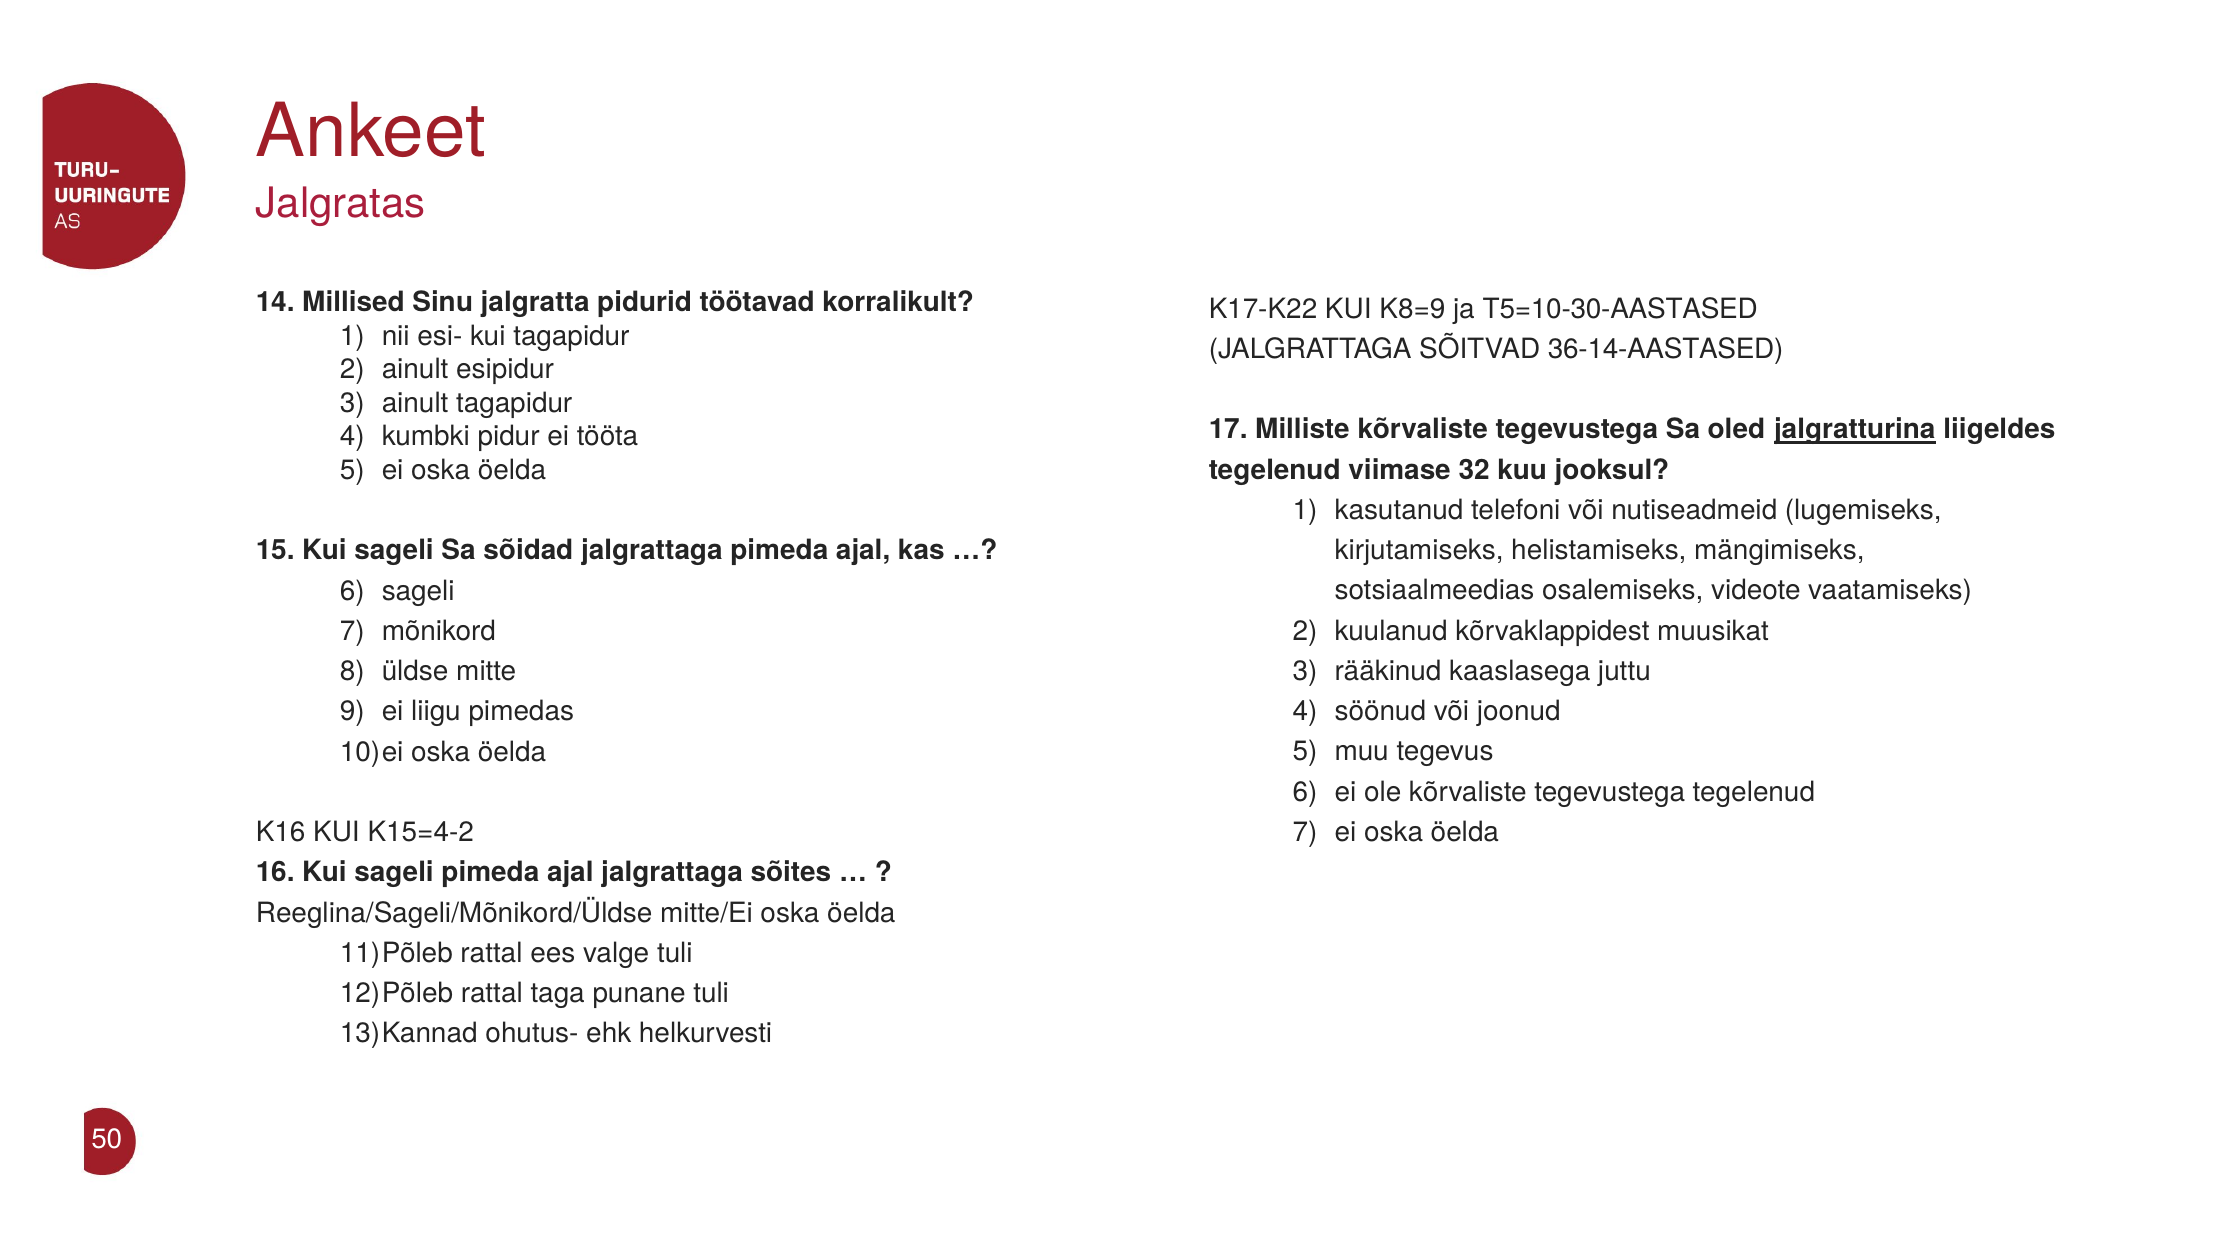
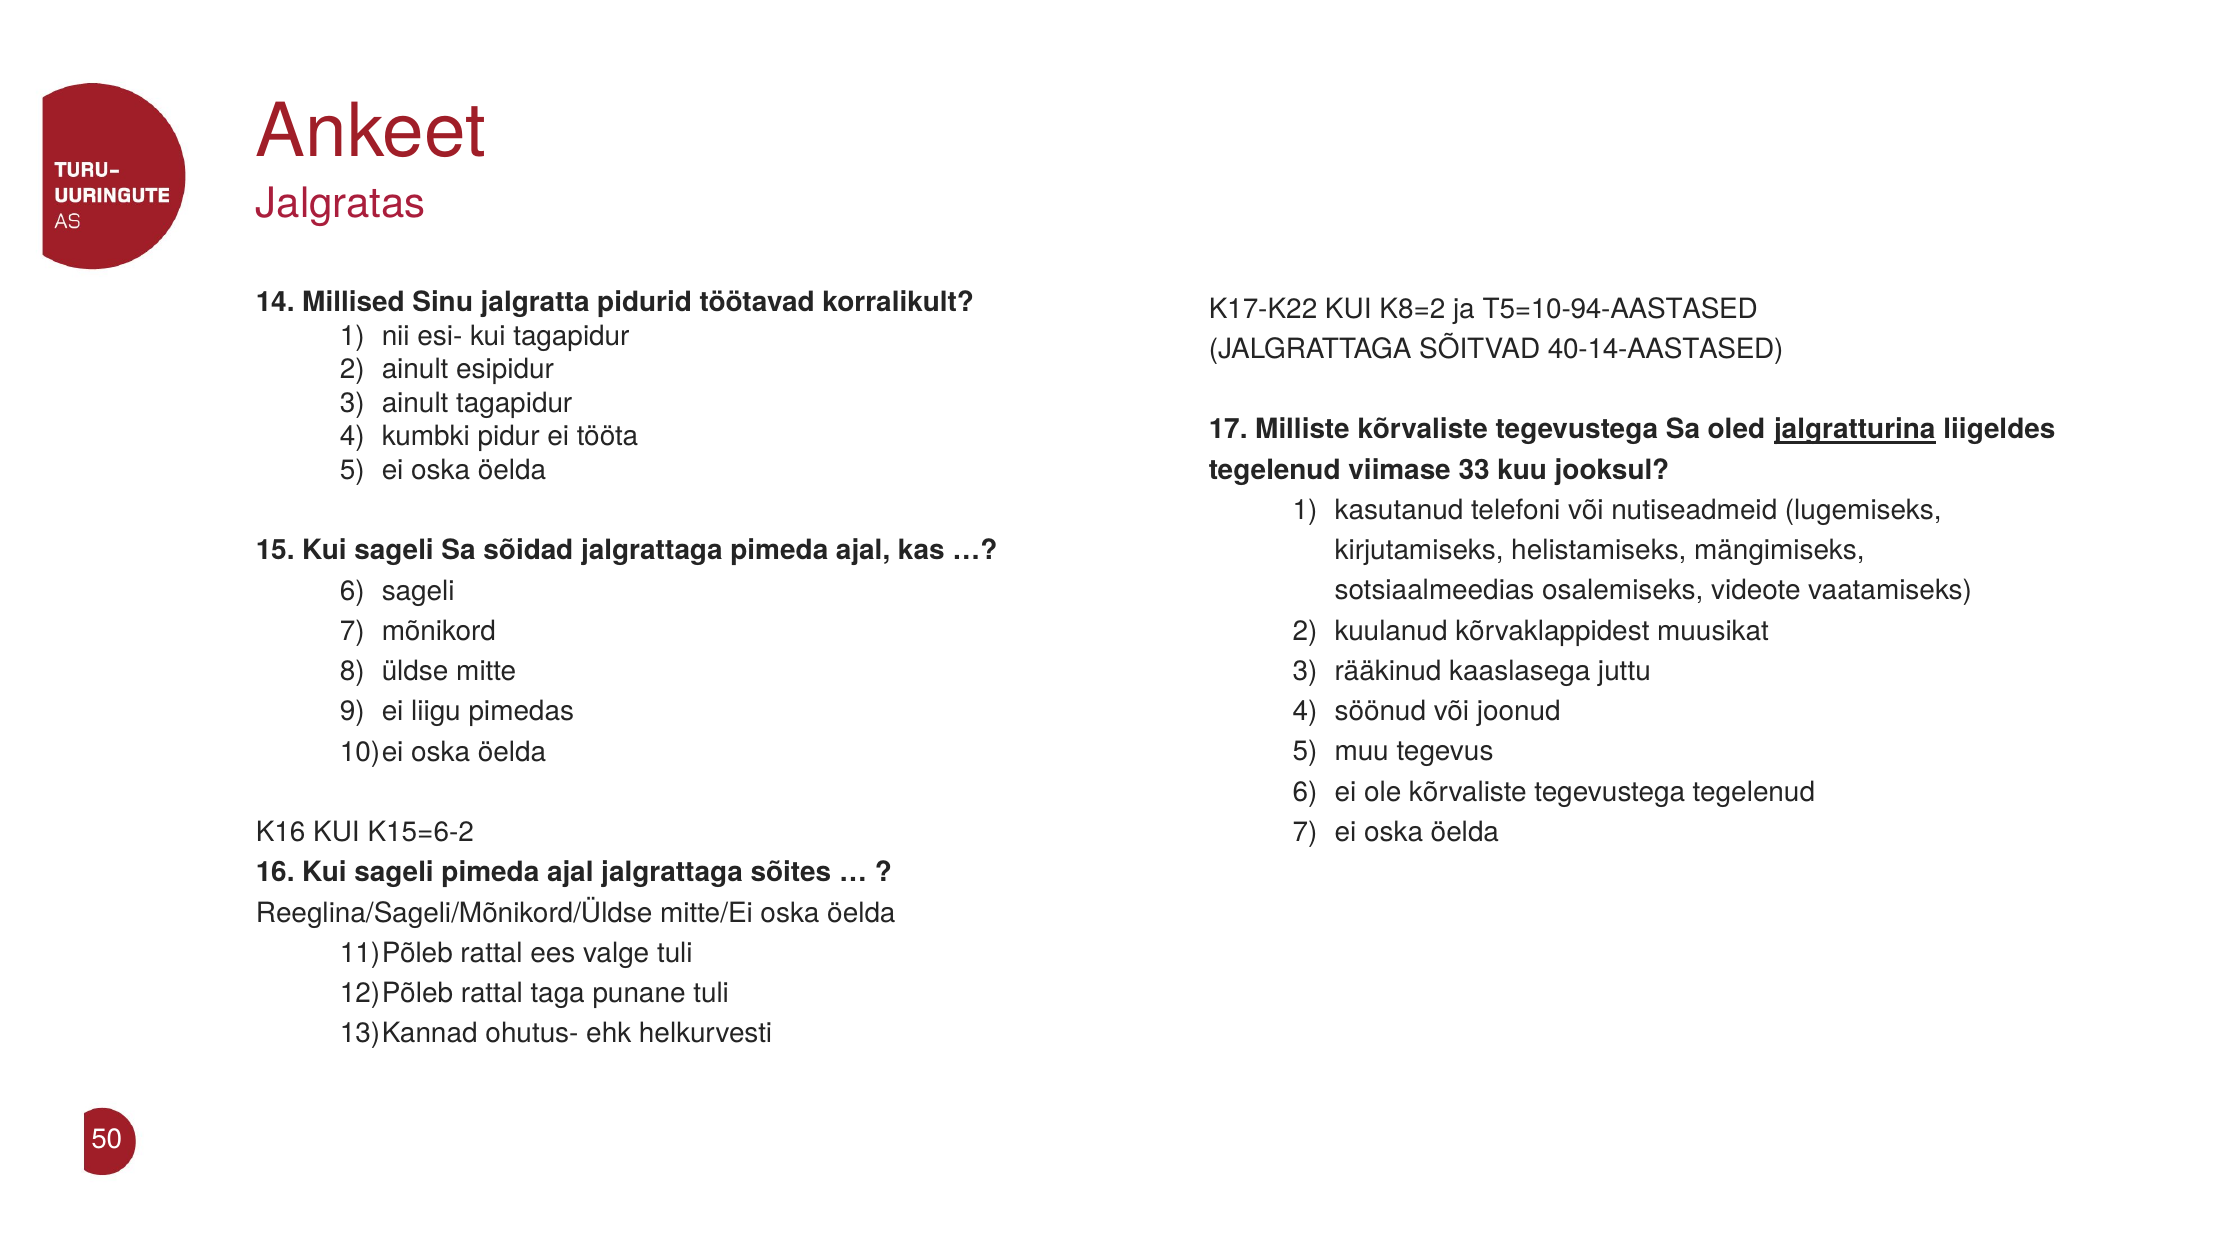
K8=9: K8=9 -> K8=2
T5=10-30-AASTASED: T5=10-30-AASTASED -> T5=10-94-AASTASED
36-14-AASTASED: 36-14-AASTASED -> 40-14-AASTASED
32: 32 -> 33
K15=4-2: K15=4-2 -> K15=6-2
